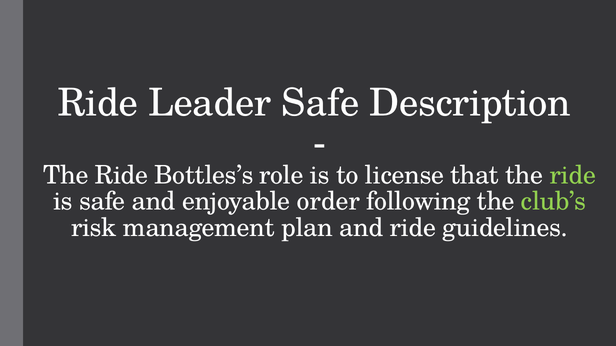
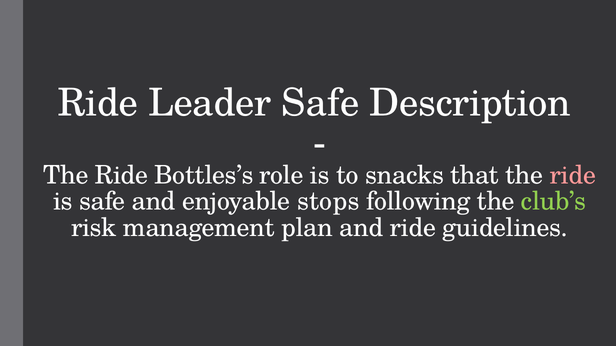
license: license -> snacks
ride at (573, 176) colour: light green -> pink
order: order -> stops
